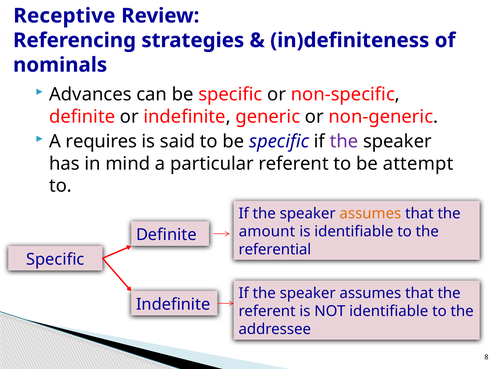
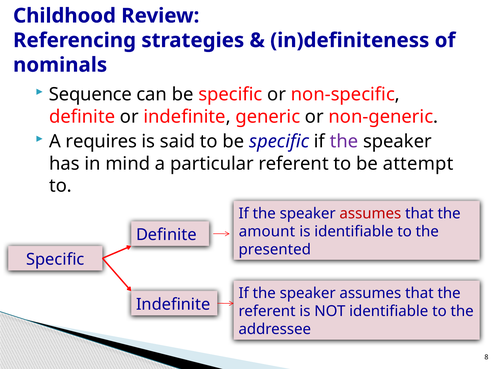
Receptive: Receptive -> Childhood
Advances: Advances -> Sequence
assumes at (370, 213) colour: orange -> red
referential: referential -> presented
